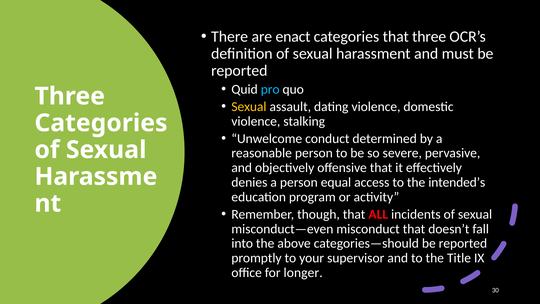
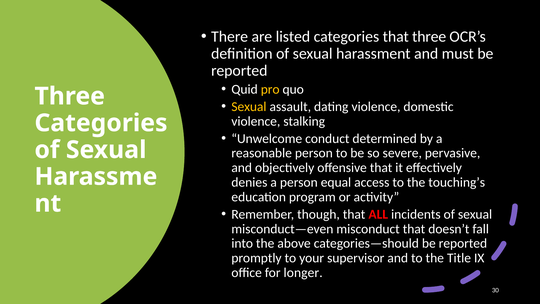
enact: enact -> listed
pro colour: light blue -> yellow
intended’s: intended’s -> touching’s
